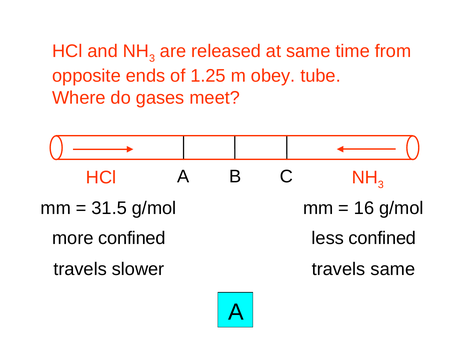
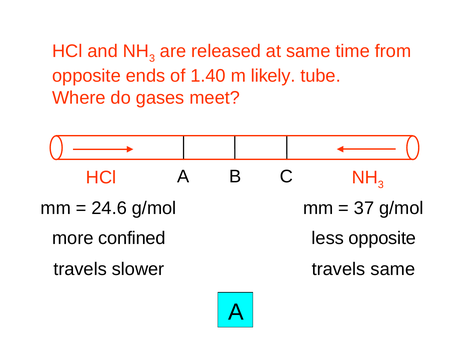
1.25: 1.25 -> 1.40
obey: obey -> likely
31.5: 31.5 -> 24.6
16: 16 -> 37
less confined: confined -> opposite
